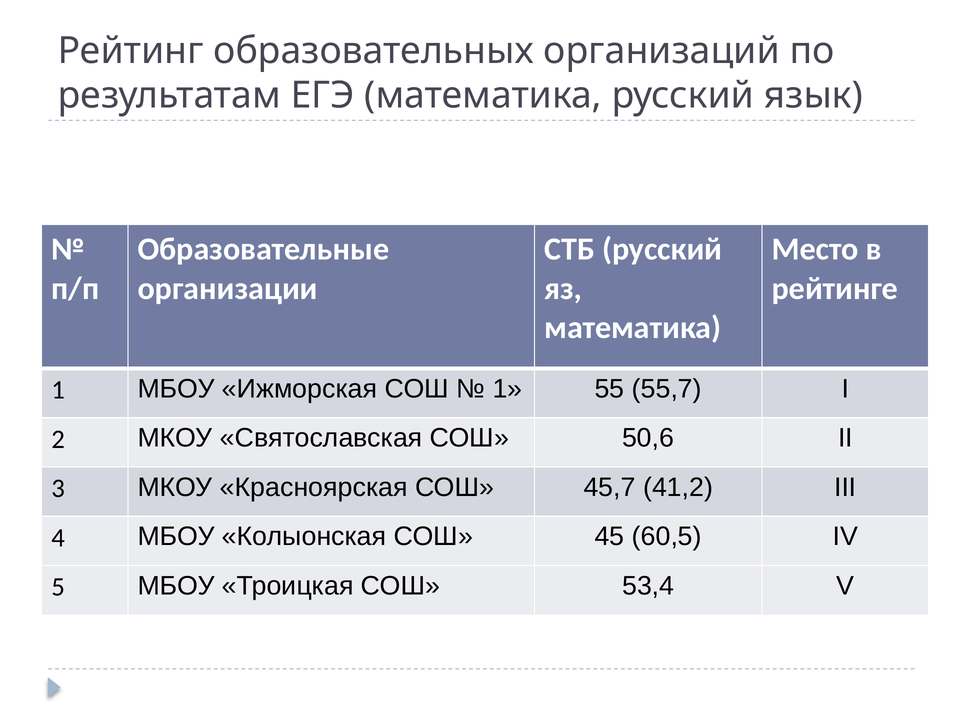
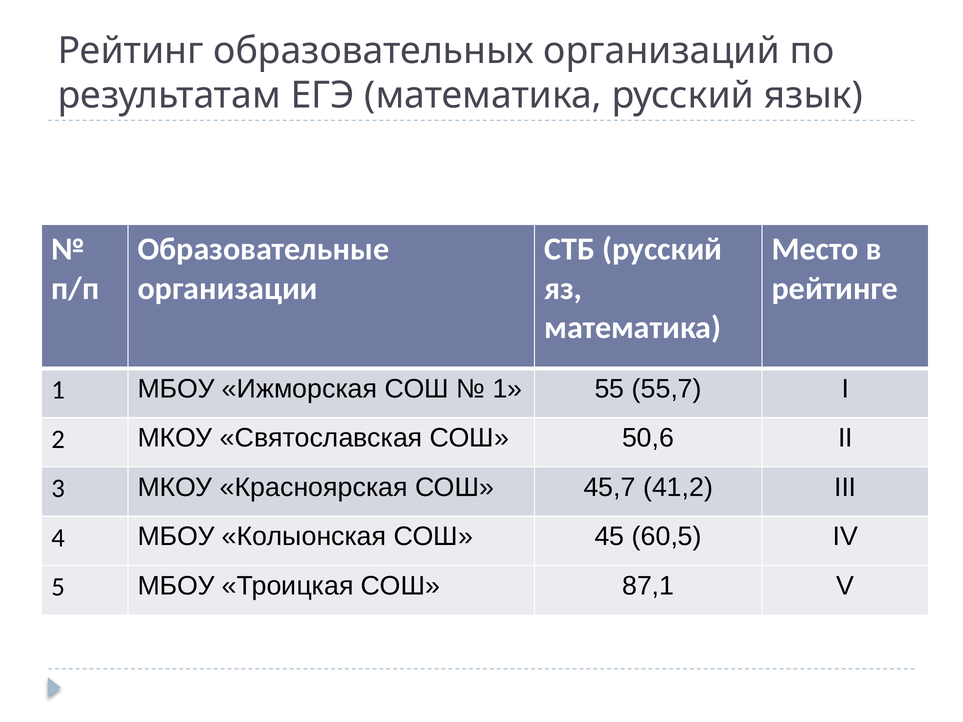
53,4: 53,4 -> 87,1
